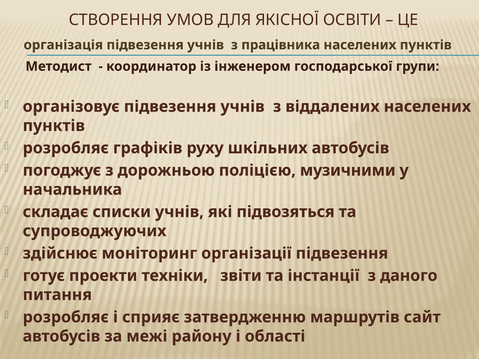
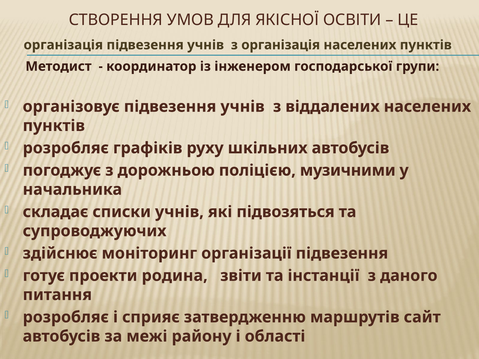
з працівника: працівника -> організація
техніки: техніки -> родина
